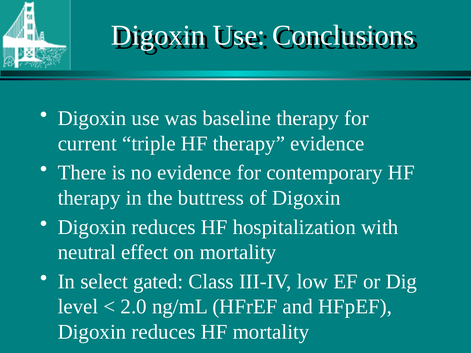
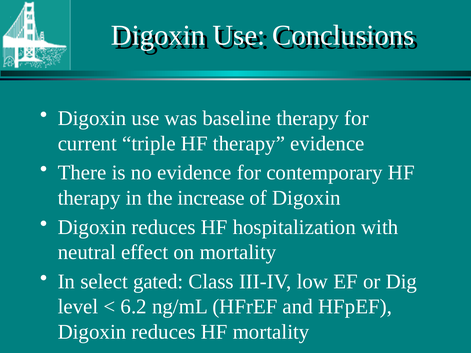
buttress: buttress -> increase
2.0: 2.0 -> 6.2
